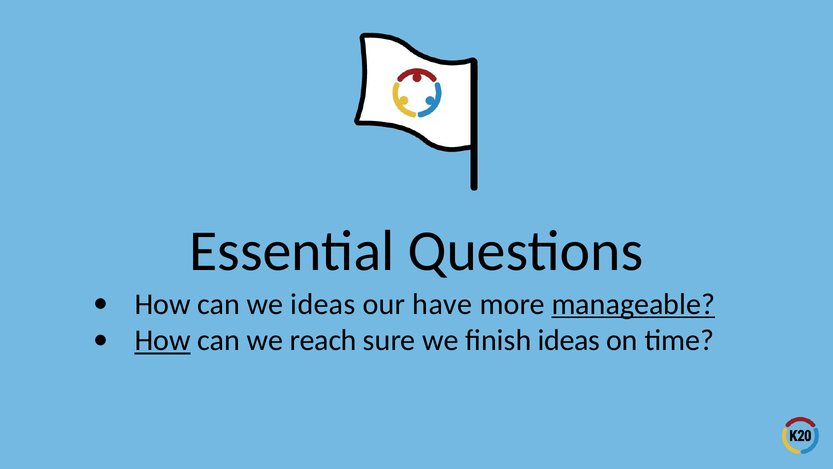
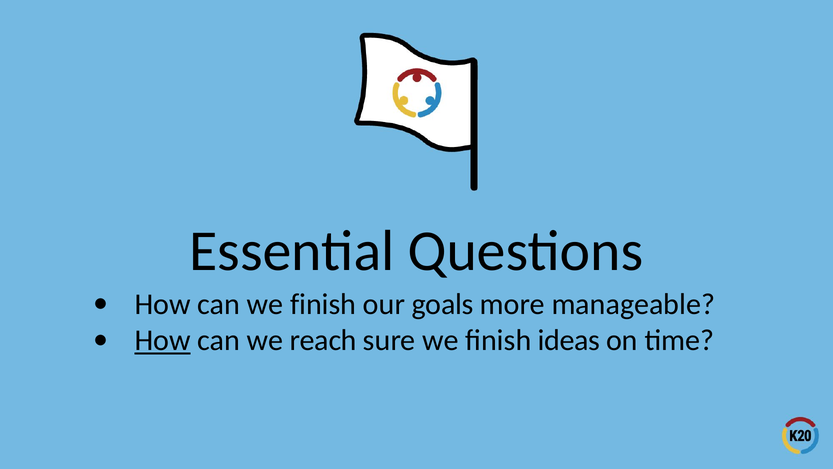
can we ideas: ideas -> finish
have: have -> goals
manageable underline: present -> none
